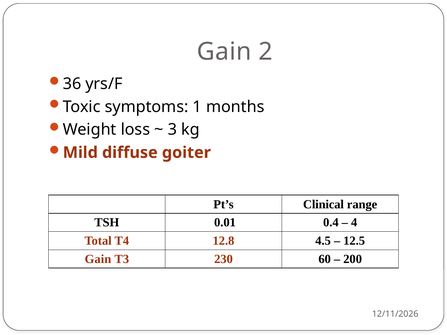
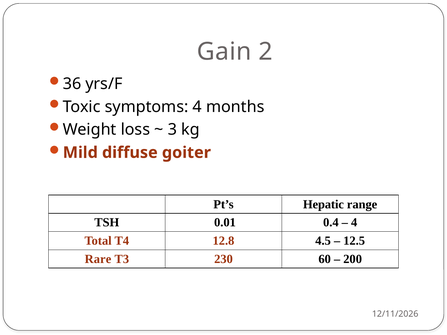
symptoms 1: 1 -> 4
Clinical: Clinical -> Hepatic
Gain at (98, 259): Gain -> Rare
